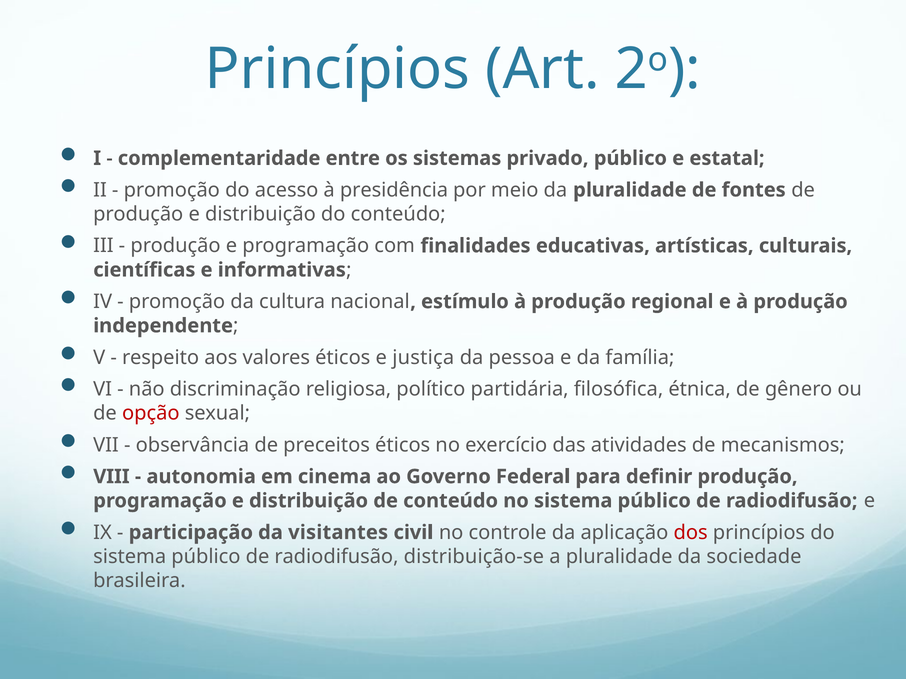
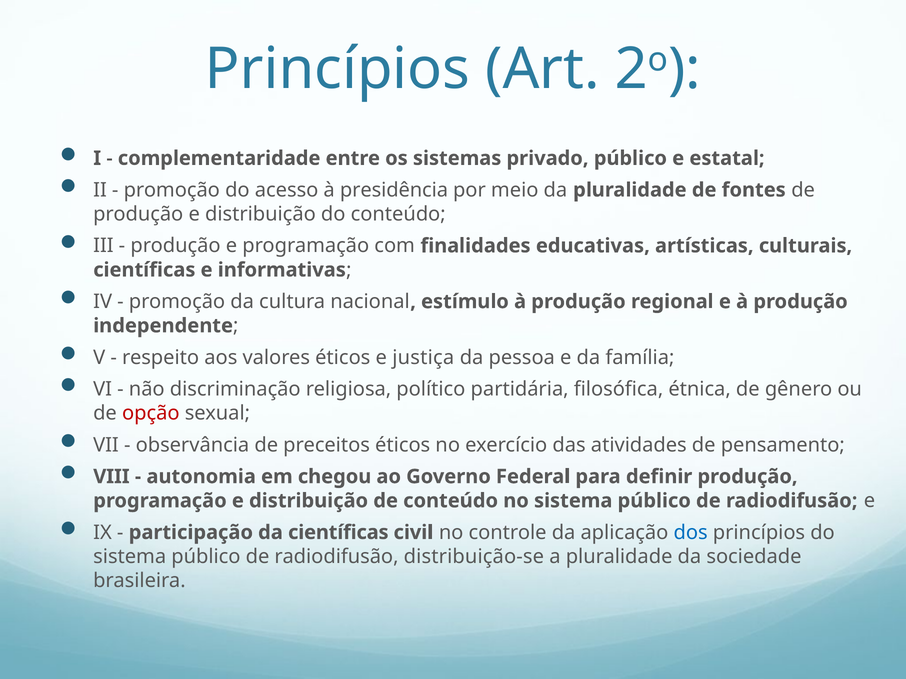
mecanismos: mecanismos -> pensamento
cinema: cinema -> chegou
da visitantes: visitantes -> científicas
dos colour: red -> blue
